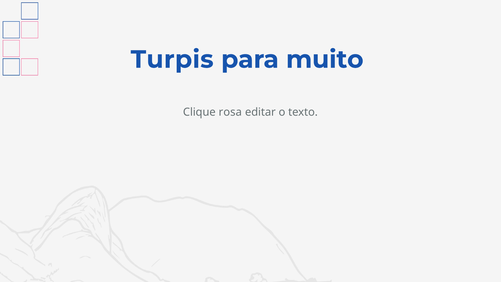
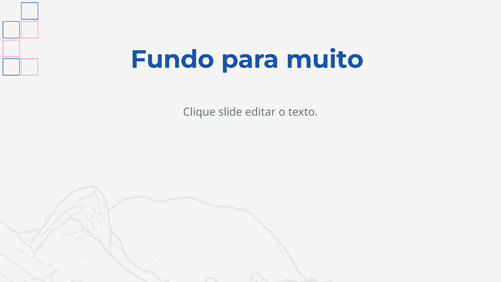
Turpis: Turpis -> Fundo
rosa: rosa -> slide
